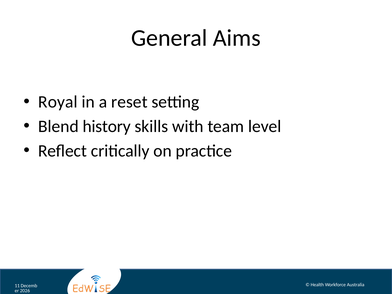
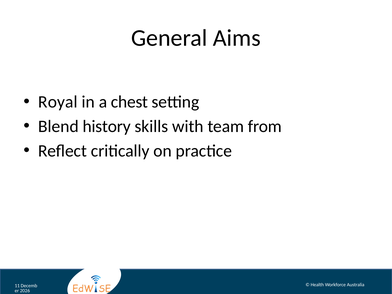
reset: reset -> chest
level: level -> from
